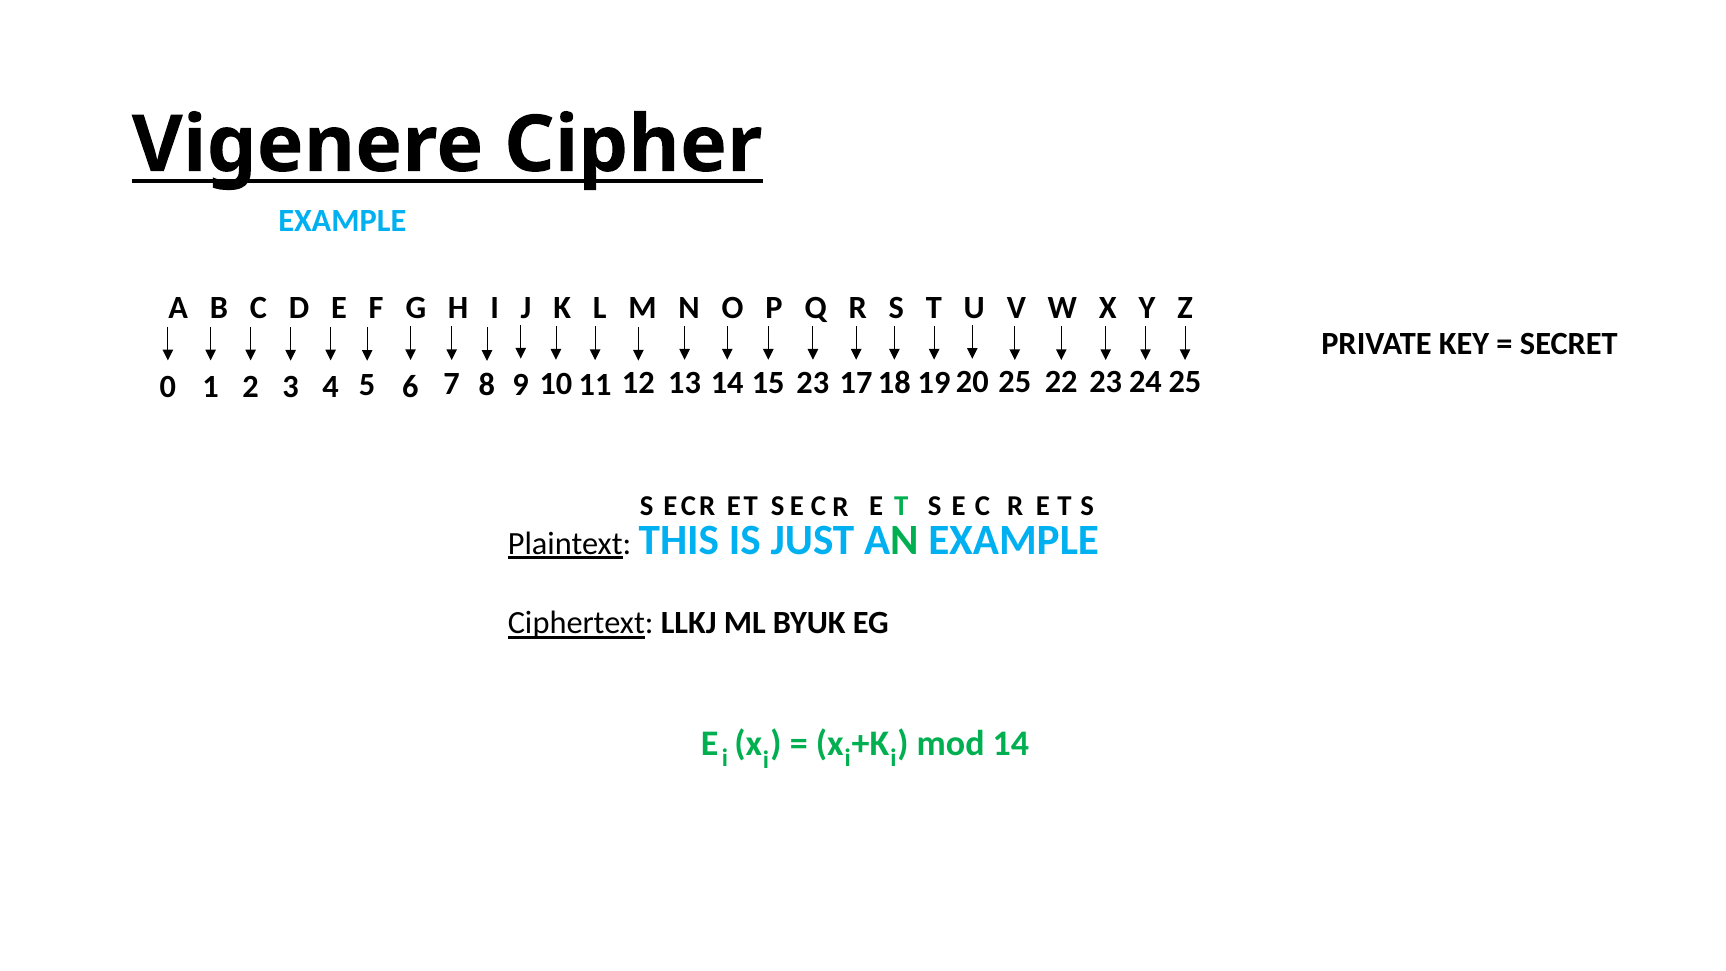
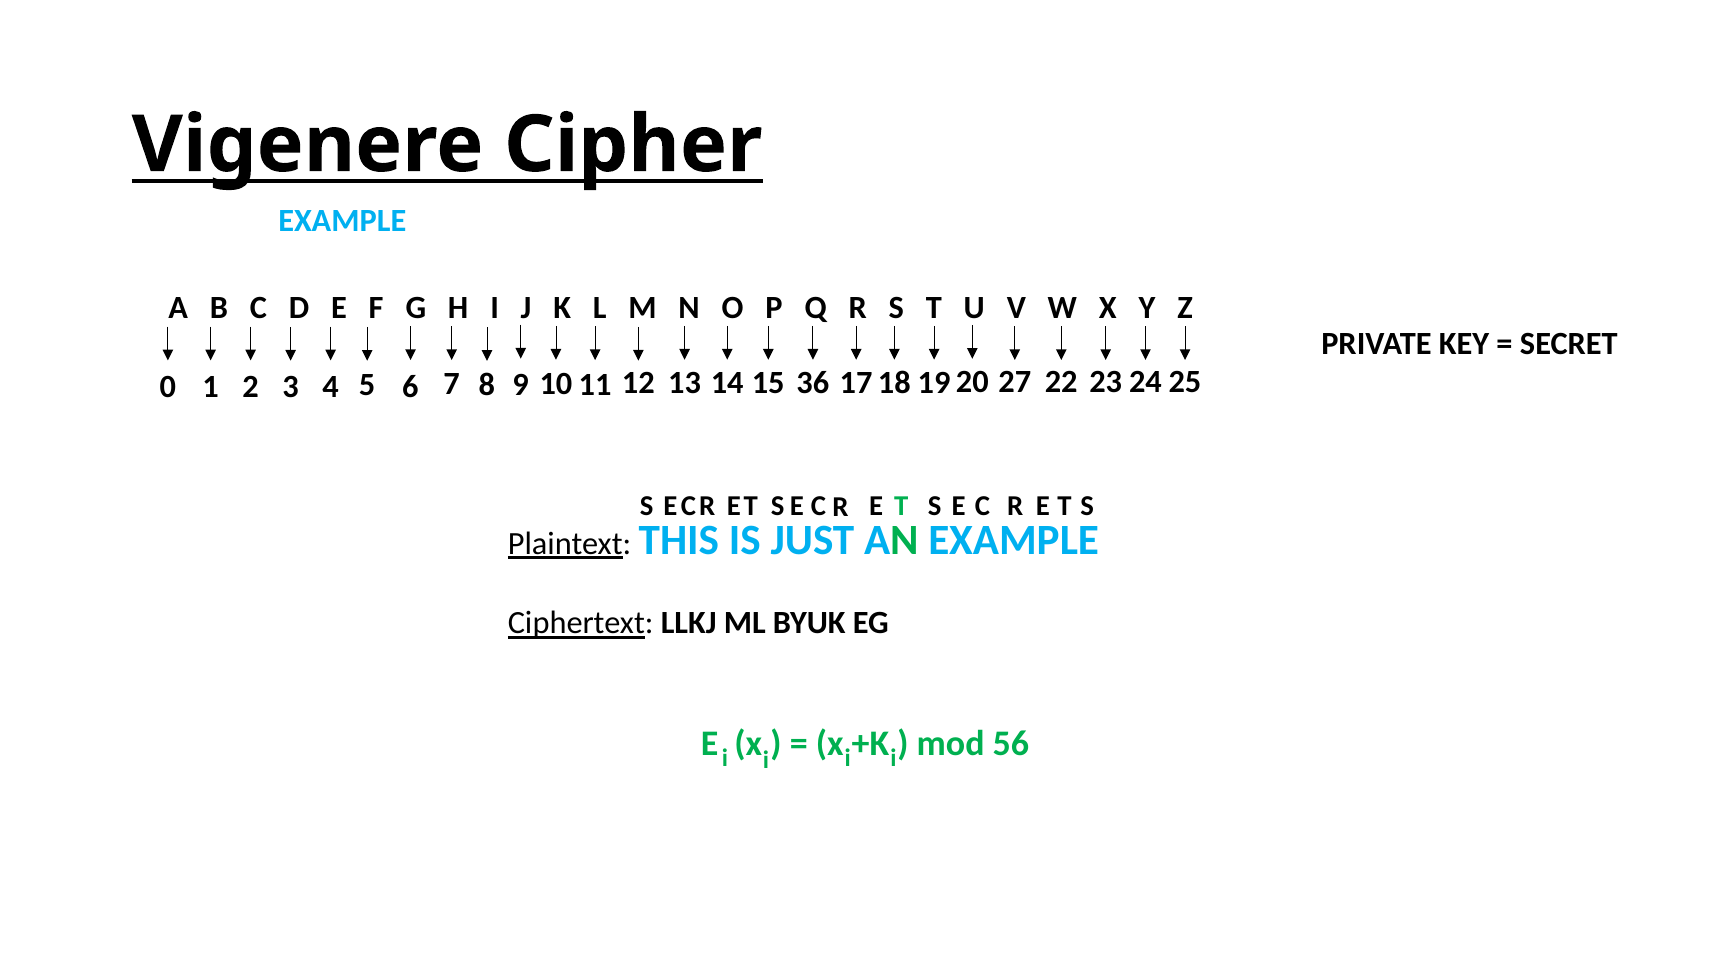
23: 23 -> 36
25: 25 -> 27
mod 14: 14 -> 56
